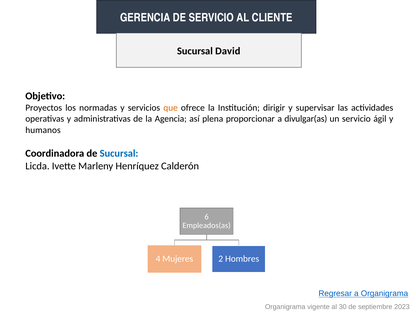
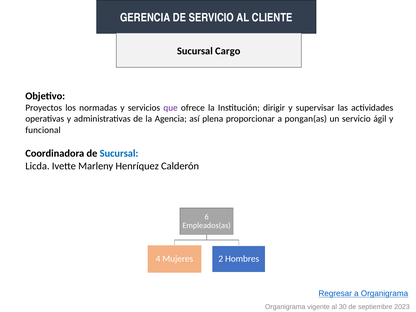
David: David -> Cargo
que colour: orange -> purple
divulgar(as: divulgar(as -> pongan(as
humanos: humanos -> funcional
